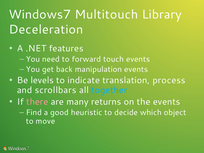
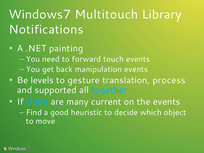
Deceleration: Deceleration -> Notifications
features: features -> painting
indicate: indicate -> gesture
scrollbars: scrollbars -> supported
there colour: pink -> light blue
returns: returns -> current
